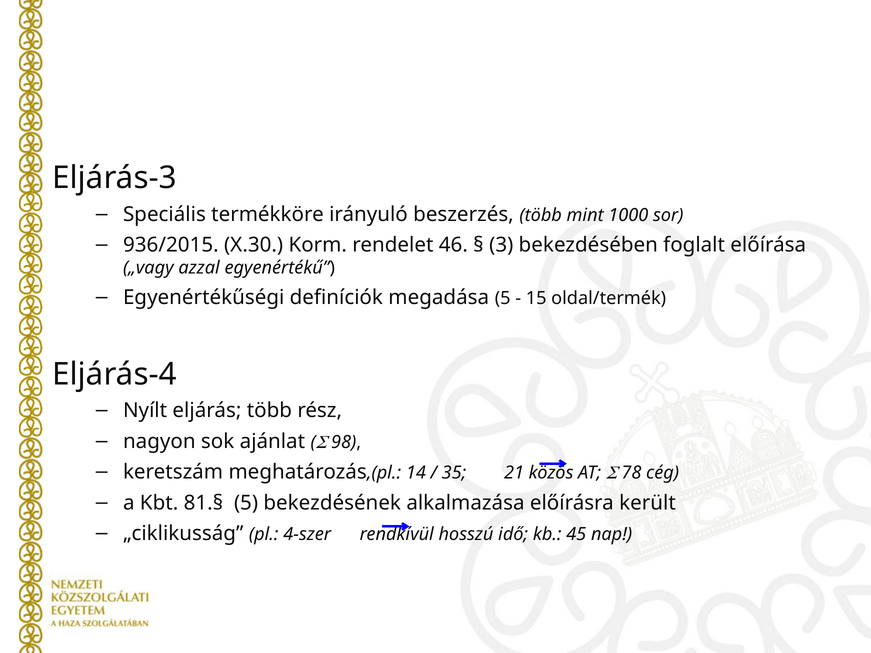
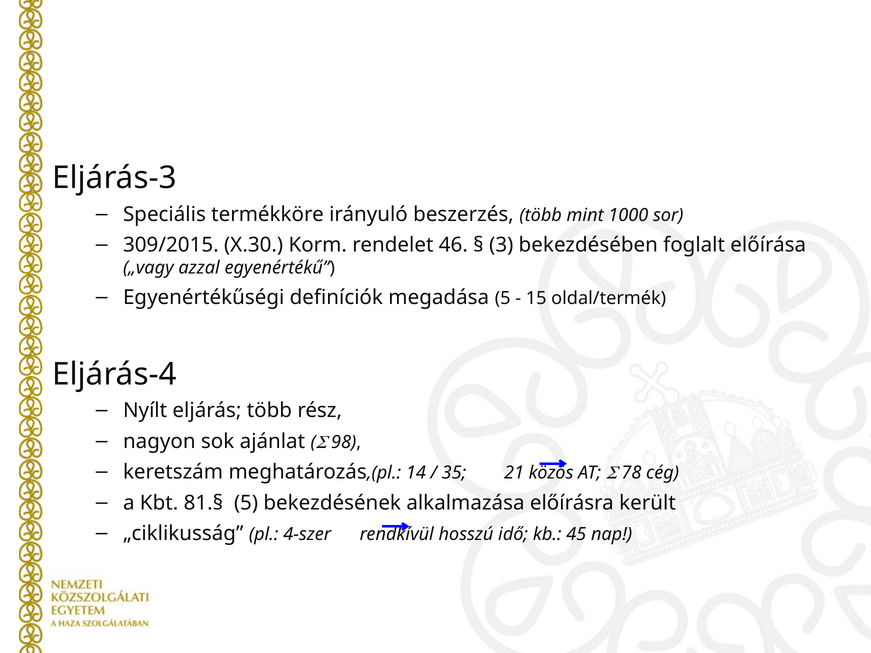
936/2015: 936/2015 -> 309/2015
